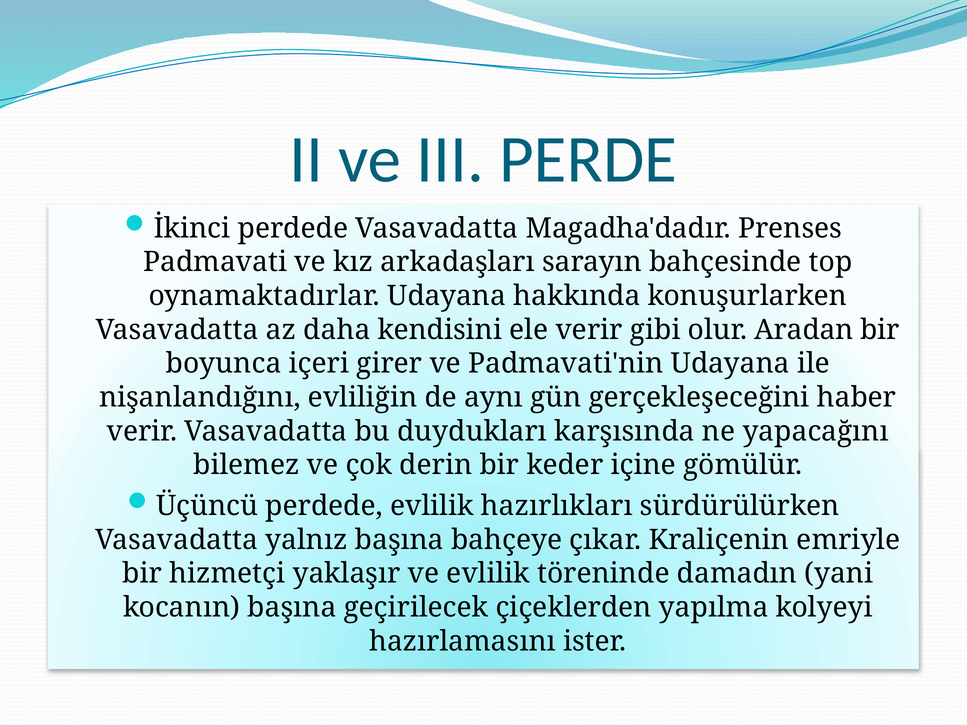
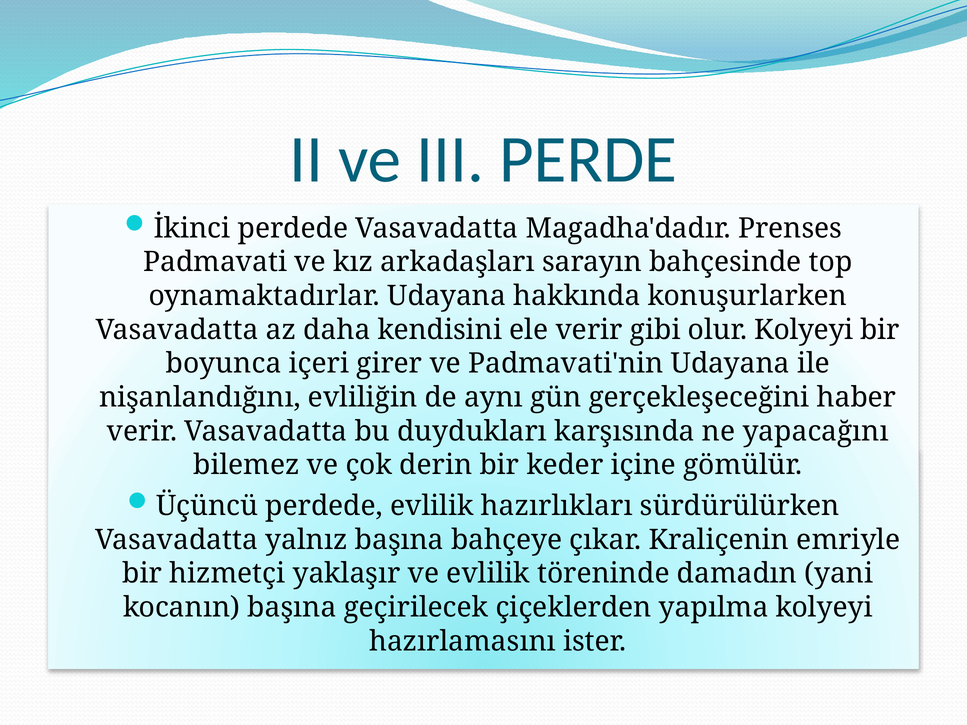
olur Aradan: Aradan -> Kolyeyi
